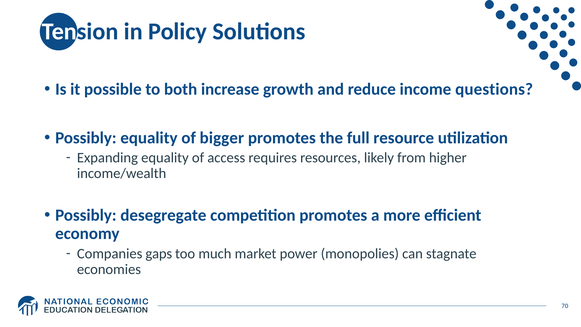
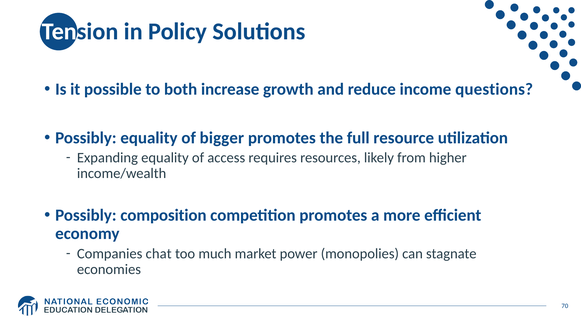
desegregate: desegregate -> composition
gaps: gaps -> chat
